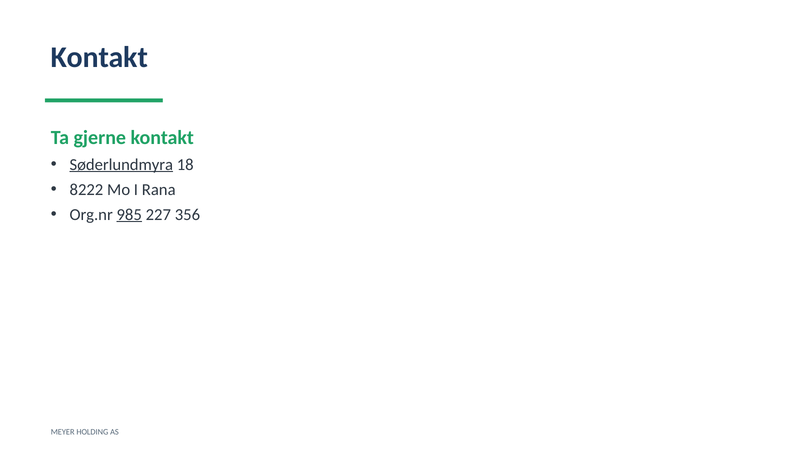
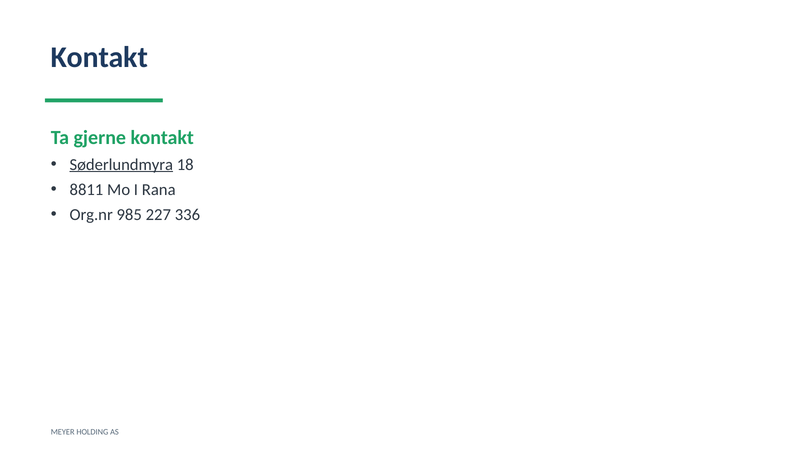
8222: 8222 -> 8811
985 underline: present -> none
356: 356 -> 336
